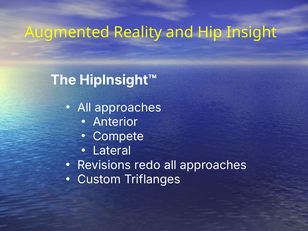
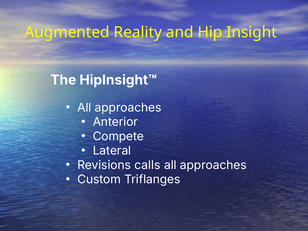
redo: redo -> calls
